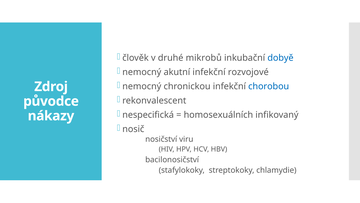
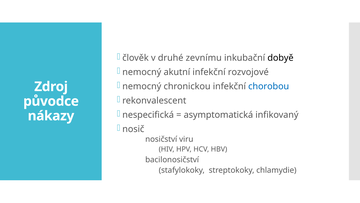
mikrobů: mikrobů -> zevnímu
dobyě colour: blue -> black
homosexuálních: homosexuálních -> asymptomatická
